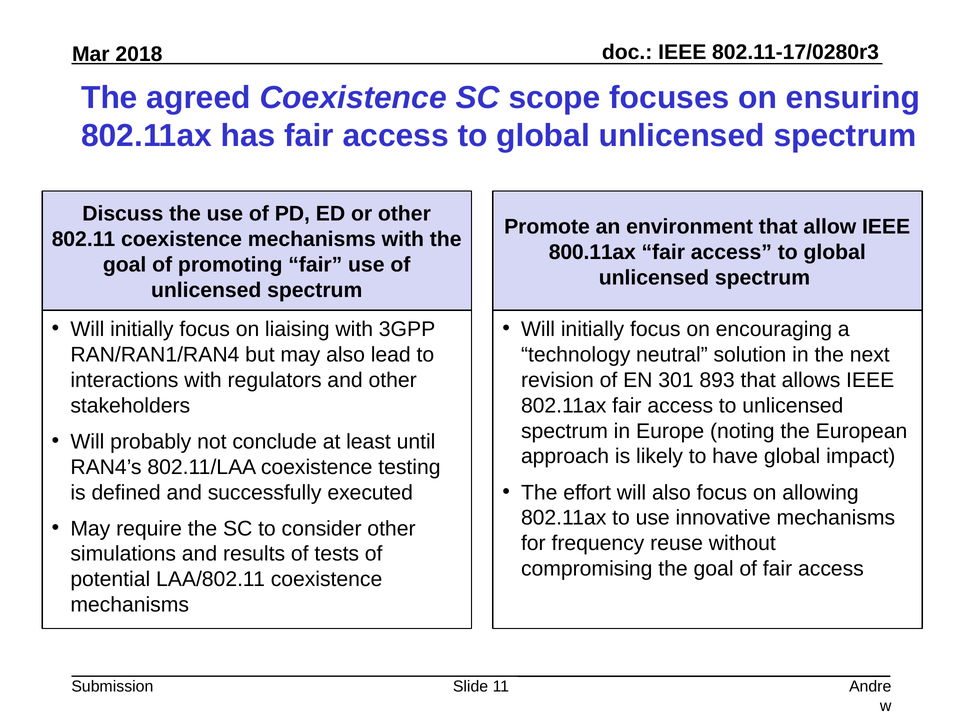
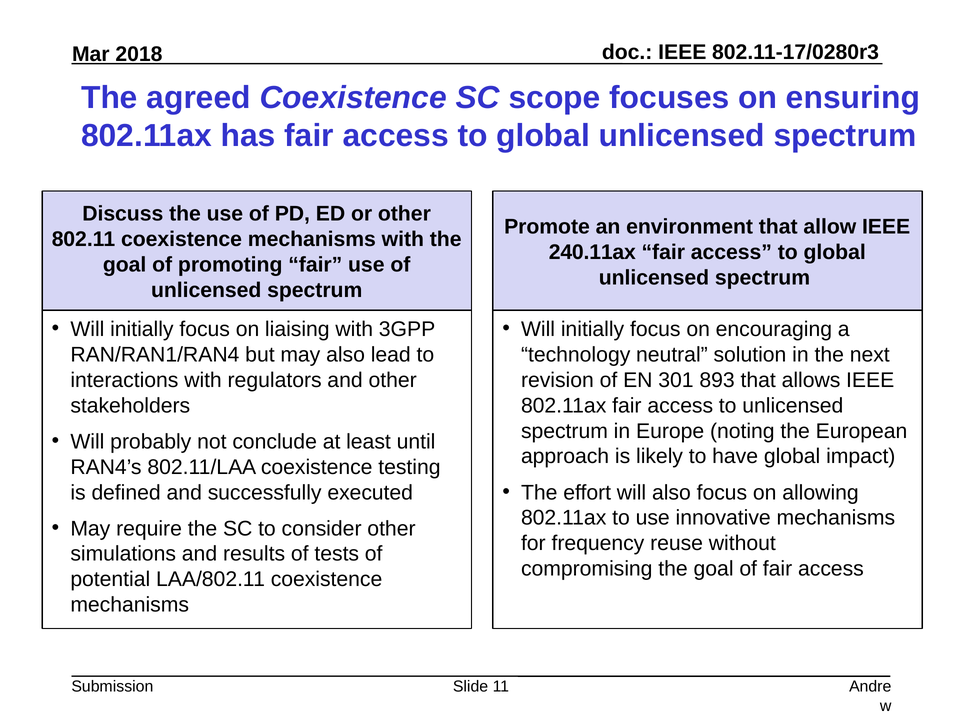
800.11ax: 800.11ax -> 240.11ax
